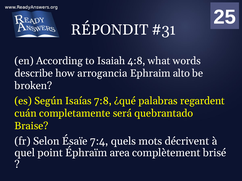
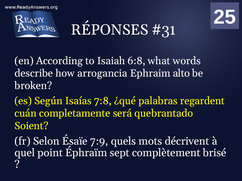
RÉPONDIT: RÉPONDIT -> RÉPONSES
4:8: 4:8 -> 6:8
Braise: Braise -> Soient
7:4: 7:4 -> 7:9
area: area -> sept
